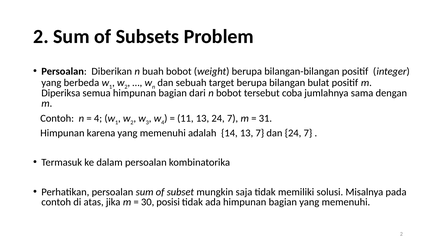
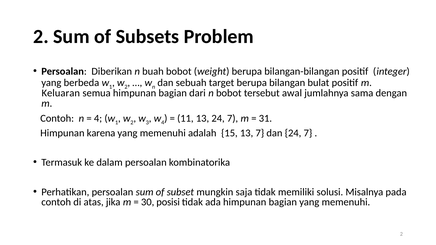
Diperiksa: Diperiksa -> Keluaran
coba: coba -> awal
14: 14 -> 15
